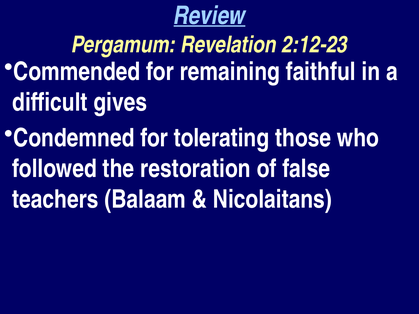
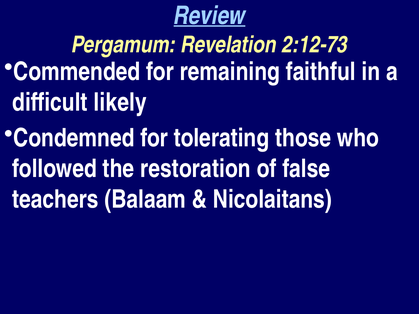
2:12-23: 2:12-23 -> 2:12-73
gives: gives -> likely
